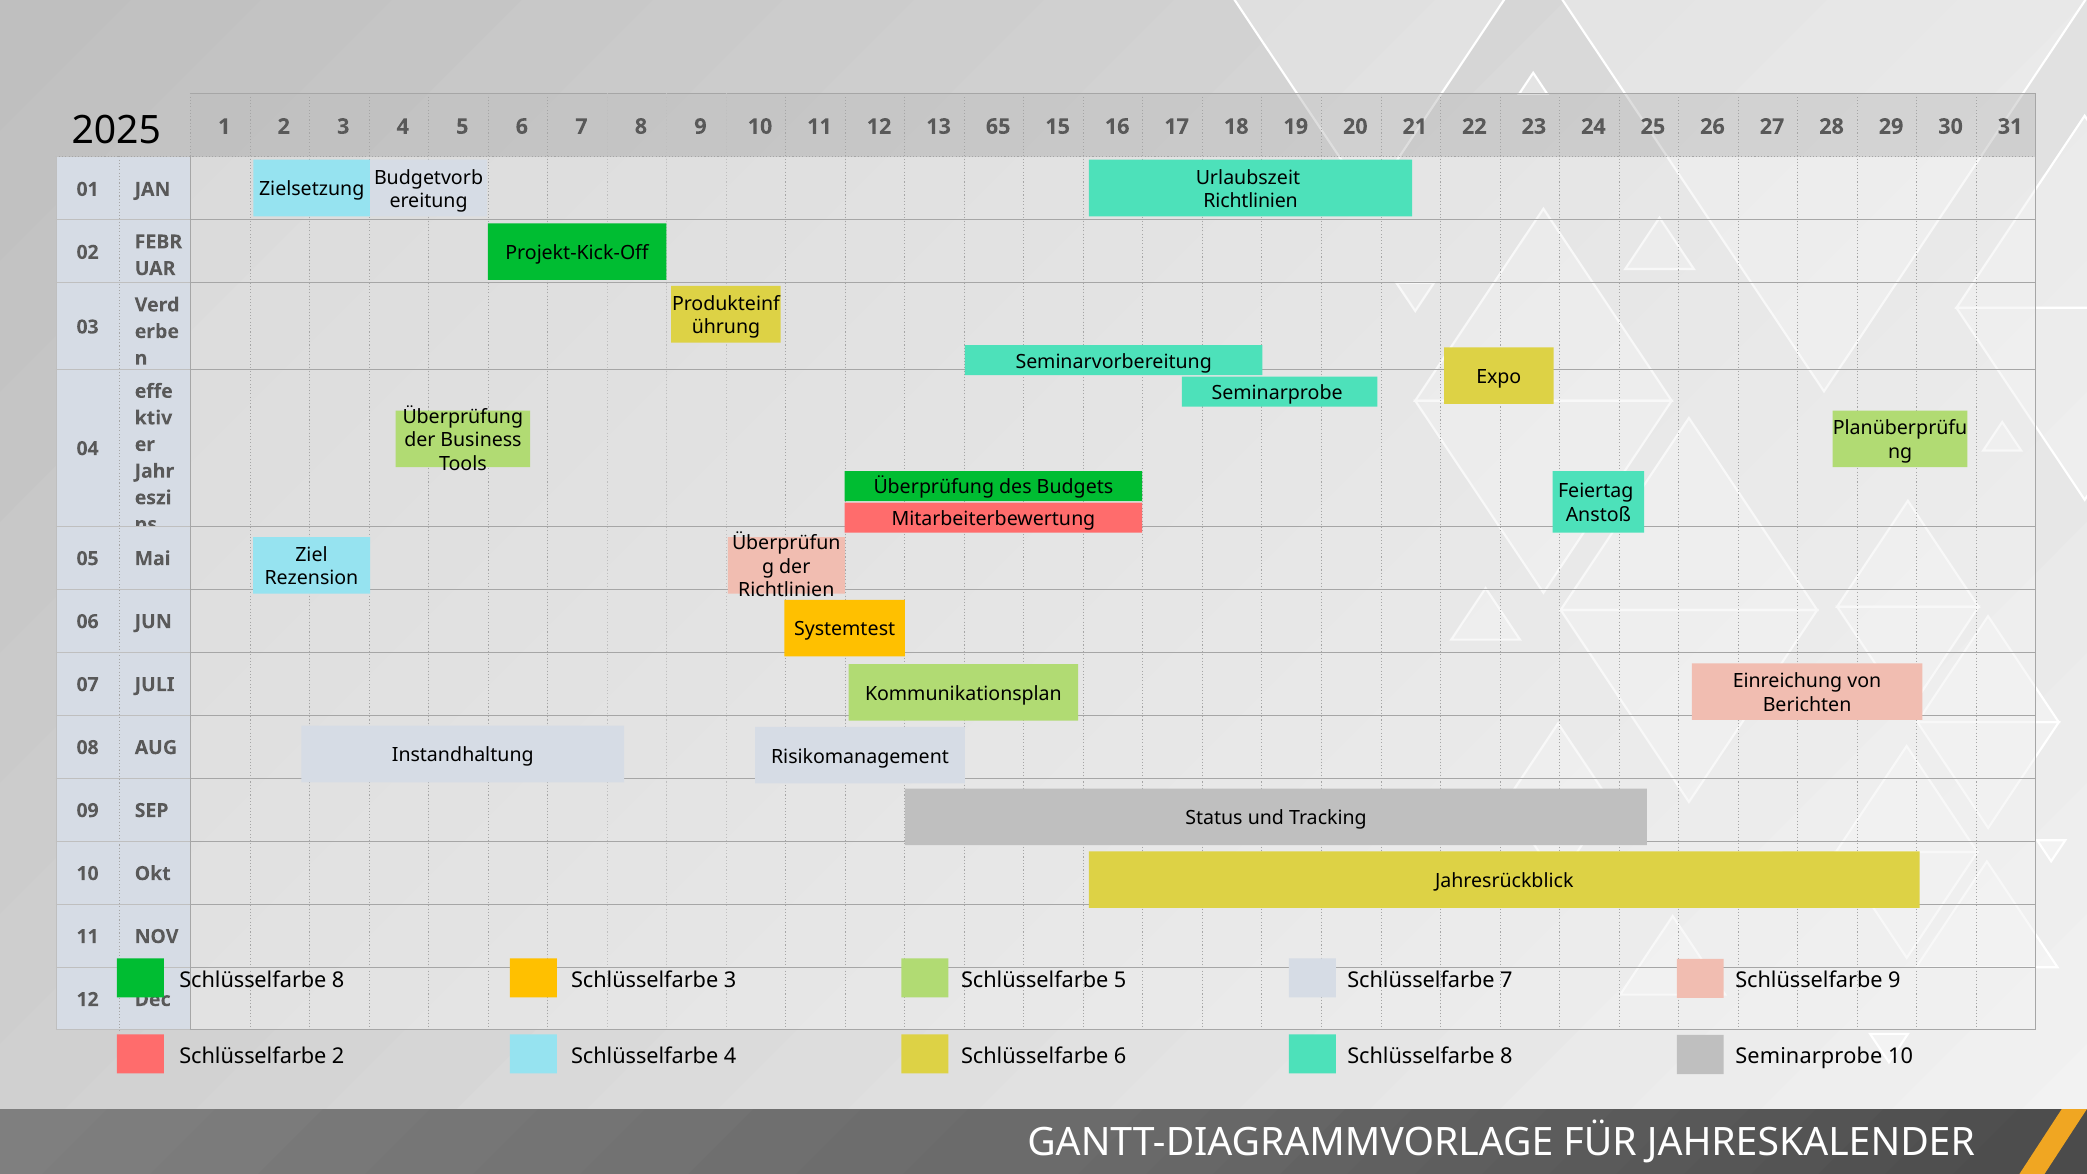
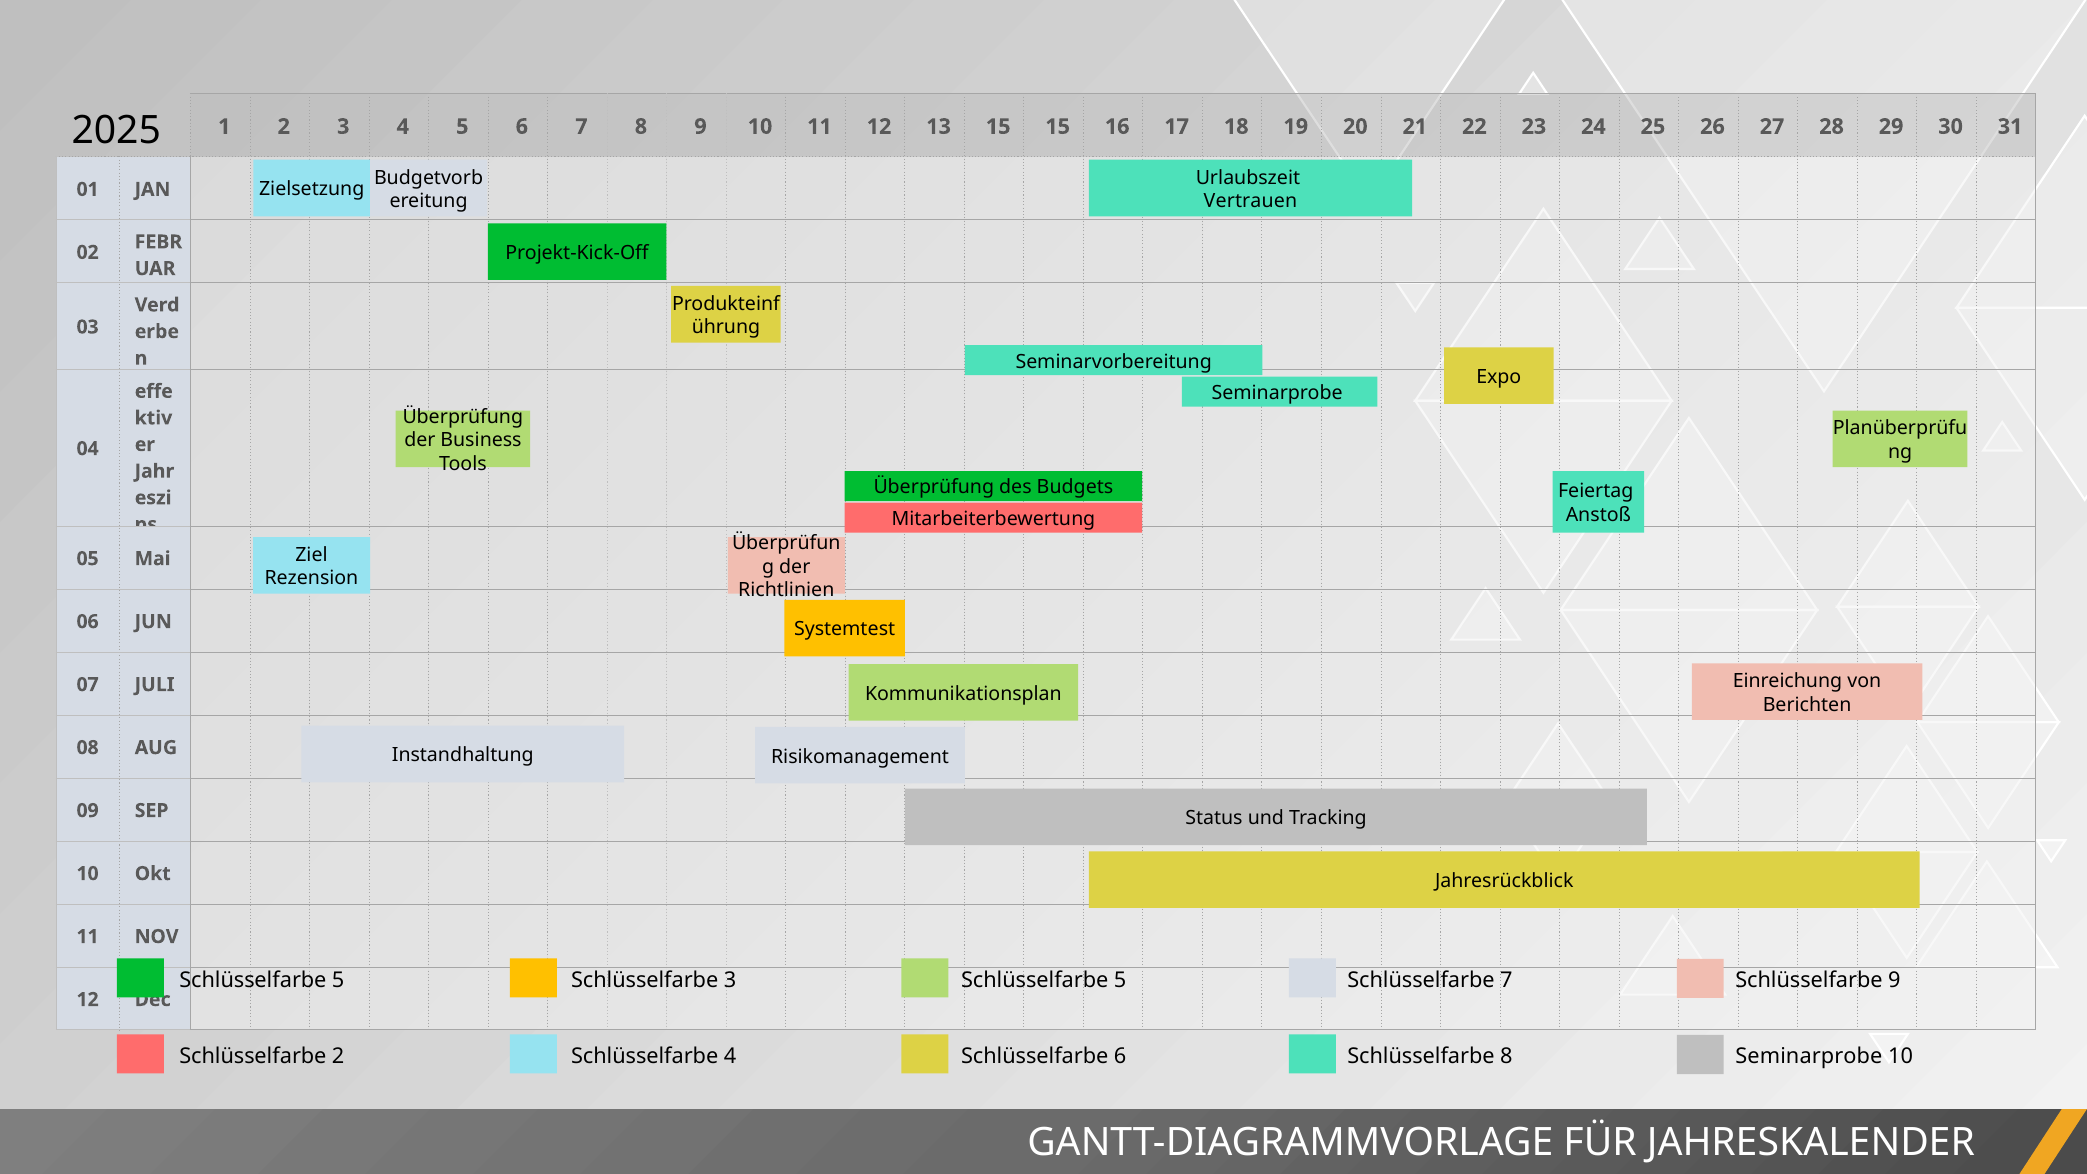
13 65: 65 -> 15
Richtlinien at (1251, 201): Richtlinien -> Vertrauen
8 at (338, 980): 8 -> 5
